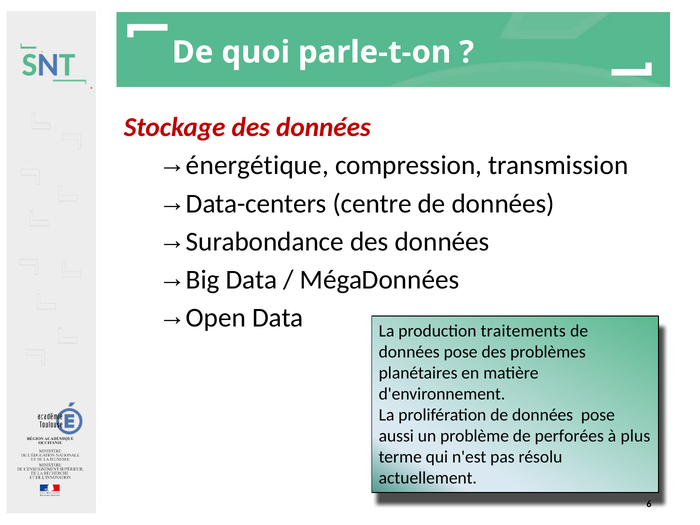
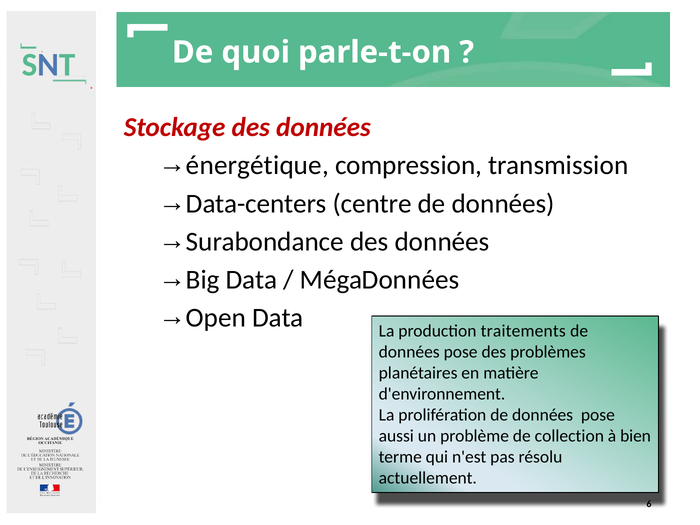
perforées: perforées -> collection
plus: plus -> bien
